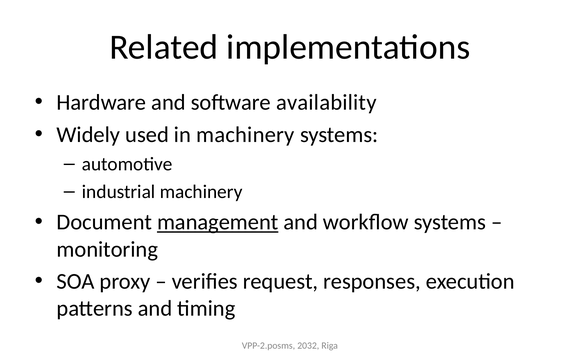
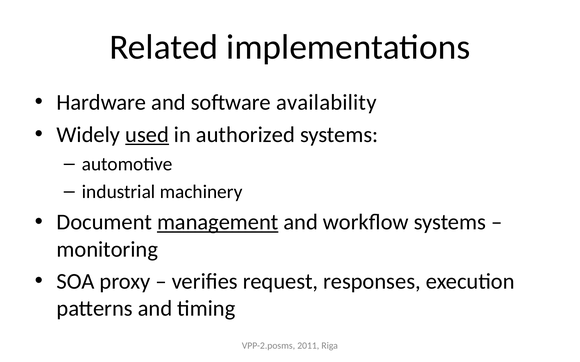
used underline: none -> present
in machinery: machinery -> authorized
2032: 2032 -> 2011
